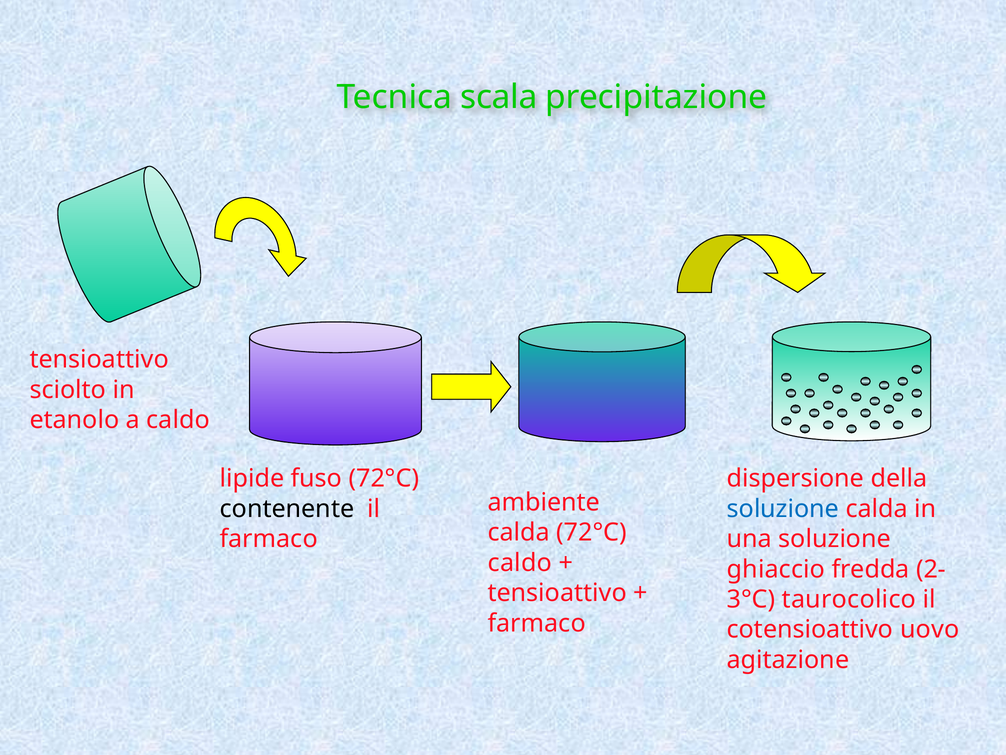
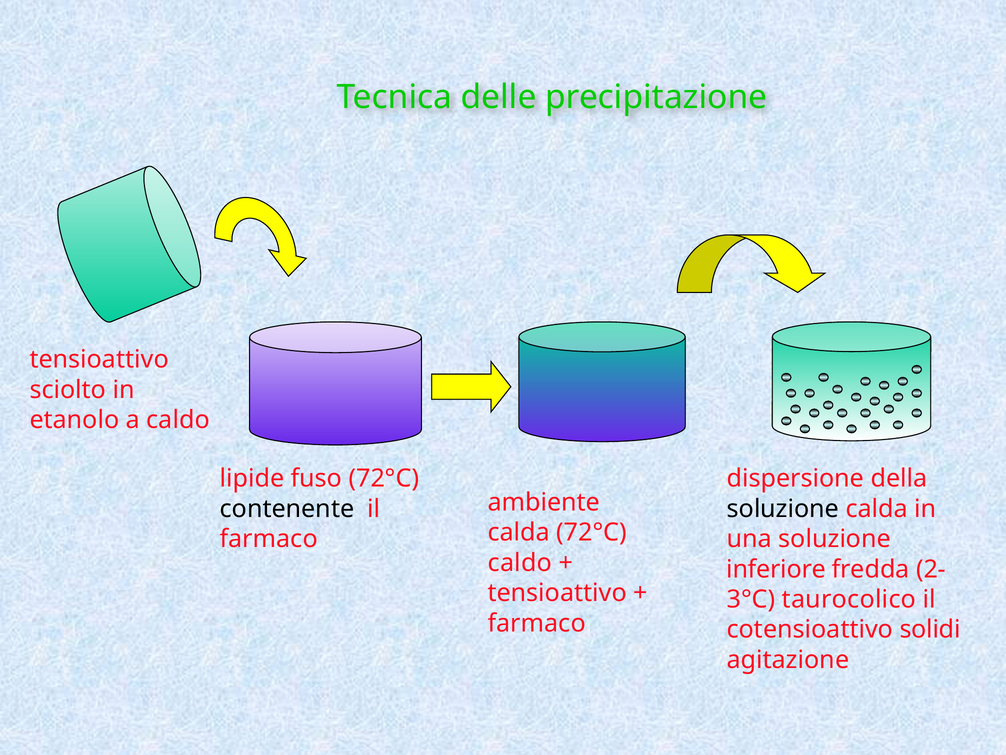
scala: scala -> delle
soluzione at (783, 508) colour: blue -> black
ghiaccio: ghiaccio -> inferiore
uovo: uovo -> solidi
